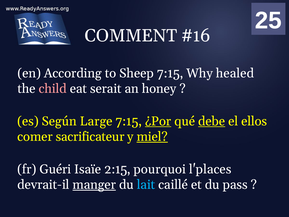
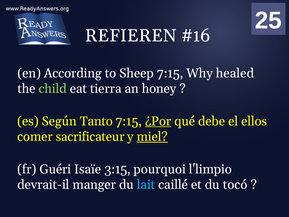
COMMENT: COMMENT -> REFIEREN
child colour: pink -> light green
serait: serait -> tierra
Large: Large -> Tanto
debe underline: present -> none
2:15: 2:15 -> 3:15
l'places: l'places -> l'limpio
manger underline: present -> none
pass: pass -> tocó
